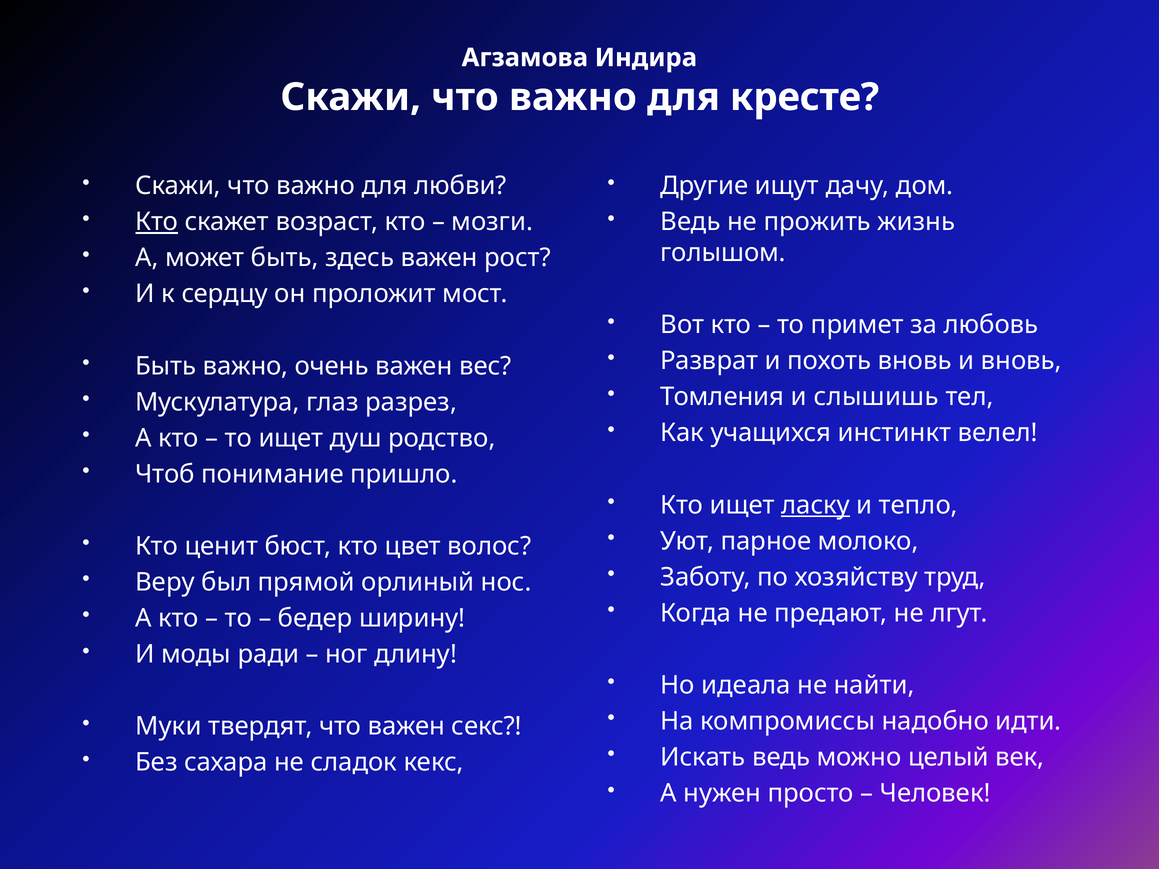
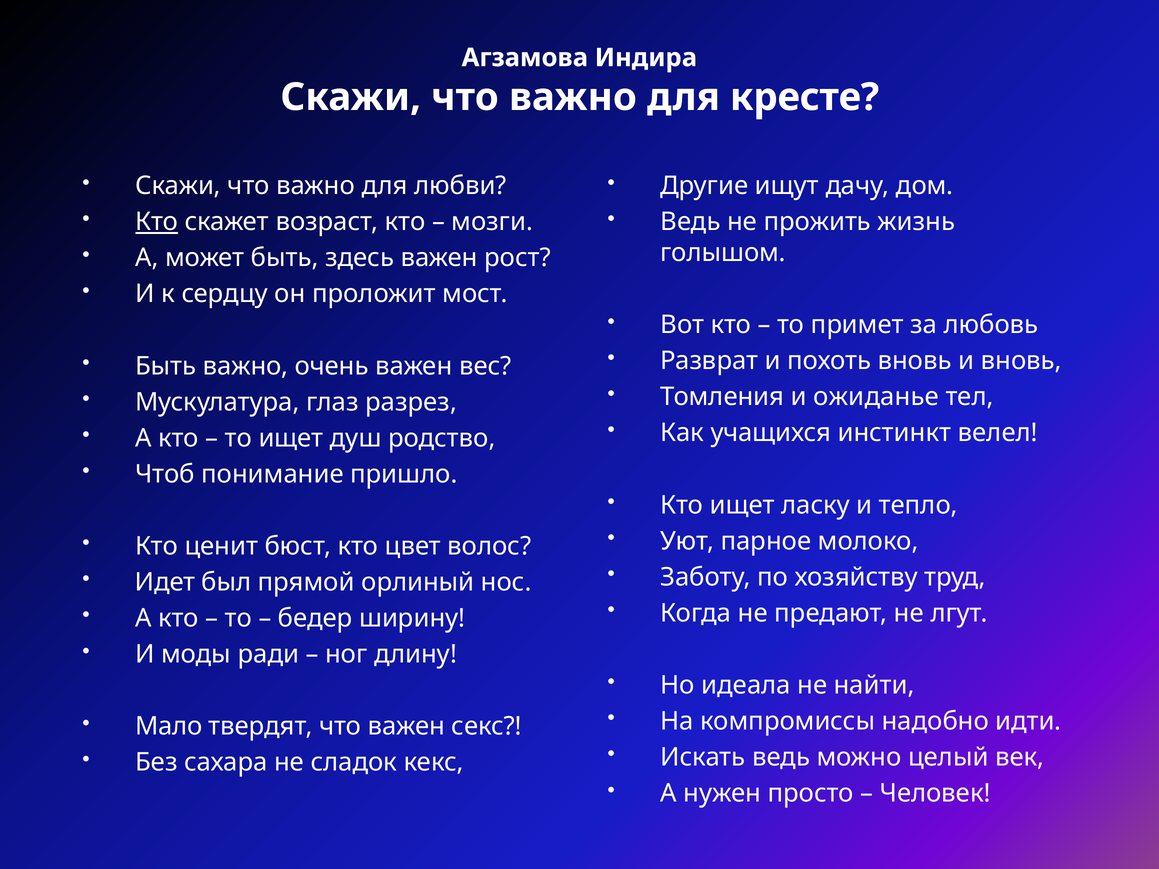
слышишь: слышишь -> ожиданье
ласку underline: present -> none
Веру: Веру -> Идет
Муки: Муки -> Мало
